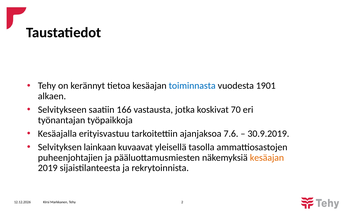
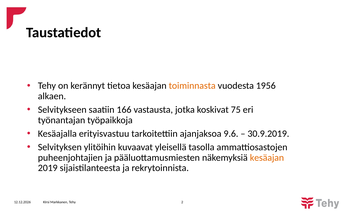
toiminnasta colour: blue -> orange
1901: 1901 -> 1956
70: 70 -> 75
7.6: 7.6 -> 9.6
lainkaan: lainkaan -> ylitöihin
